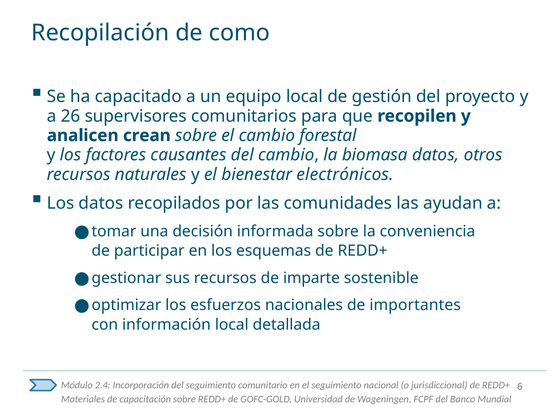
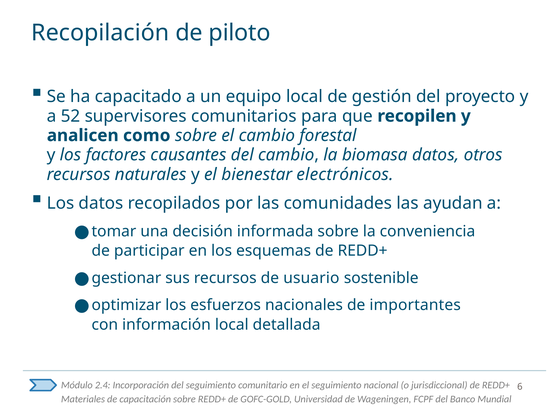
como: como -> piloto
26: 26 -> 52
crean: crean -> como
imparte: imparte -> usuario
